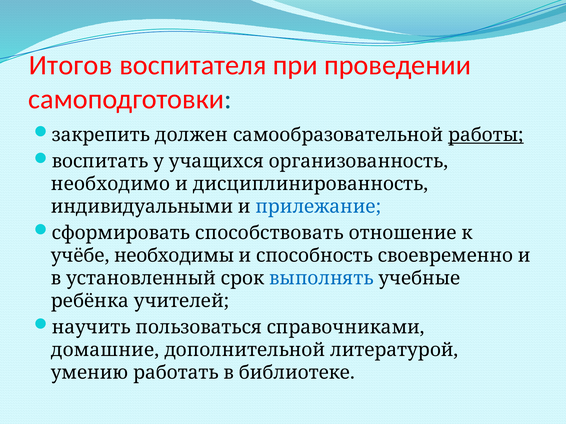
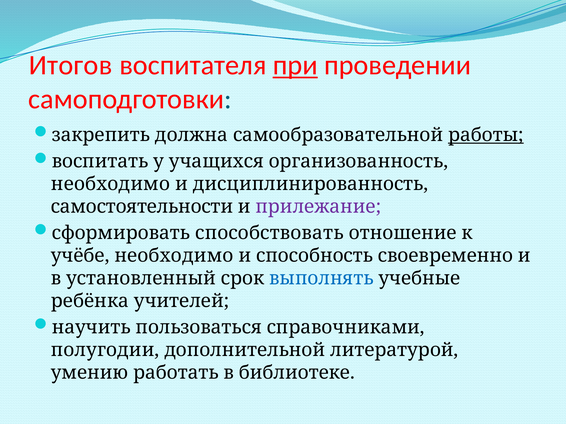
при underline: none -> present
должен: должен -> должна
индивидуальными: индивидуальными -> самостоятельности
прилежание colour: blue -> purple
учёбе необходимы: необходимы -> необходимо
домашние: домашние -> полугодии
